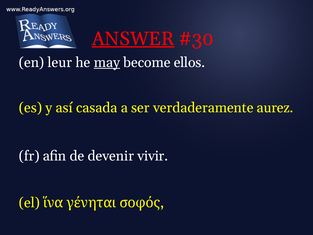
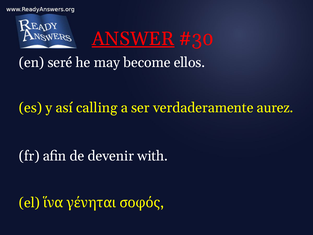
leur: leur -> seré
may underline: present -> none
casada: casada -> calling
vivir: vivir -> with
